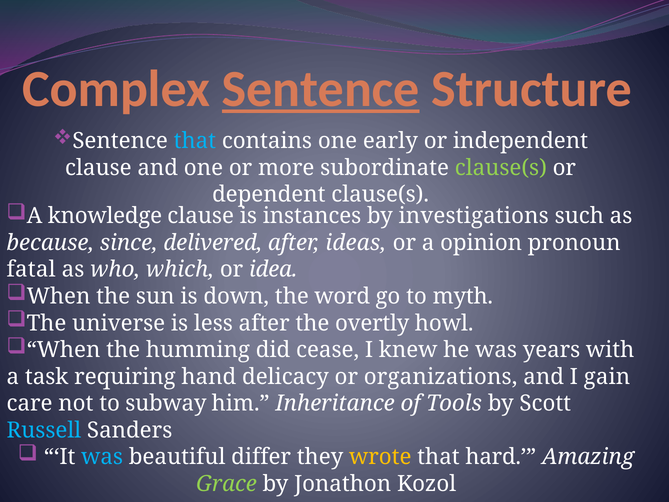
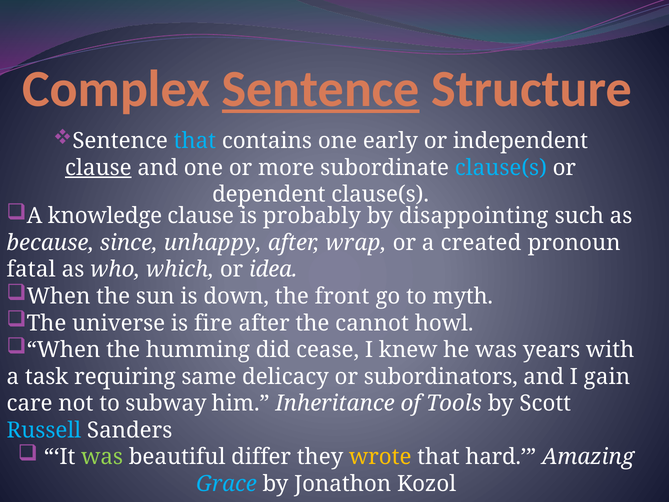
clause at (98, 168) underline: none -> present
clause(s at (501, 168) colour: light green -> light blue
instances: instances -> probably
investigations: investigations -> disappointing
delivered: delivered -> unhappy
ideas: ideas -> wrap
opinion: opinion -> created
word: word -> front
less: less -> fire
overtly: overtly -> cannot
hand: hand -> same
organizations: organizations -> subordinators
was at (102, 457) colour: light blue -> light green
Grace colour: light green -> light blue
